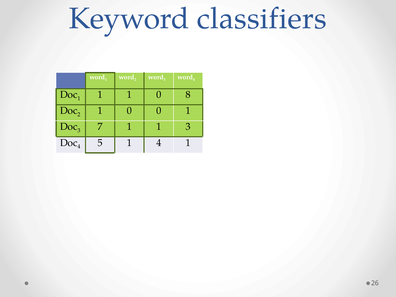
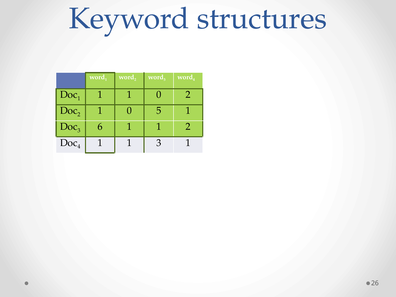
classifiers: classifiers -> structures
0 8: 8 -> 2
0 0: 0 -> 5
7: 7 -> 6
1 3: 3 -> 2
5 at (100, 143): 5 -> 1
1 4: 4 -> 3
